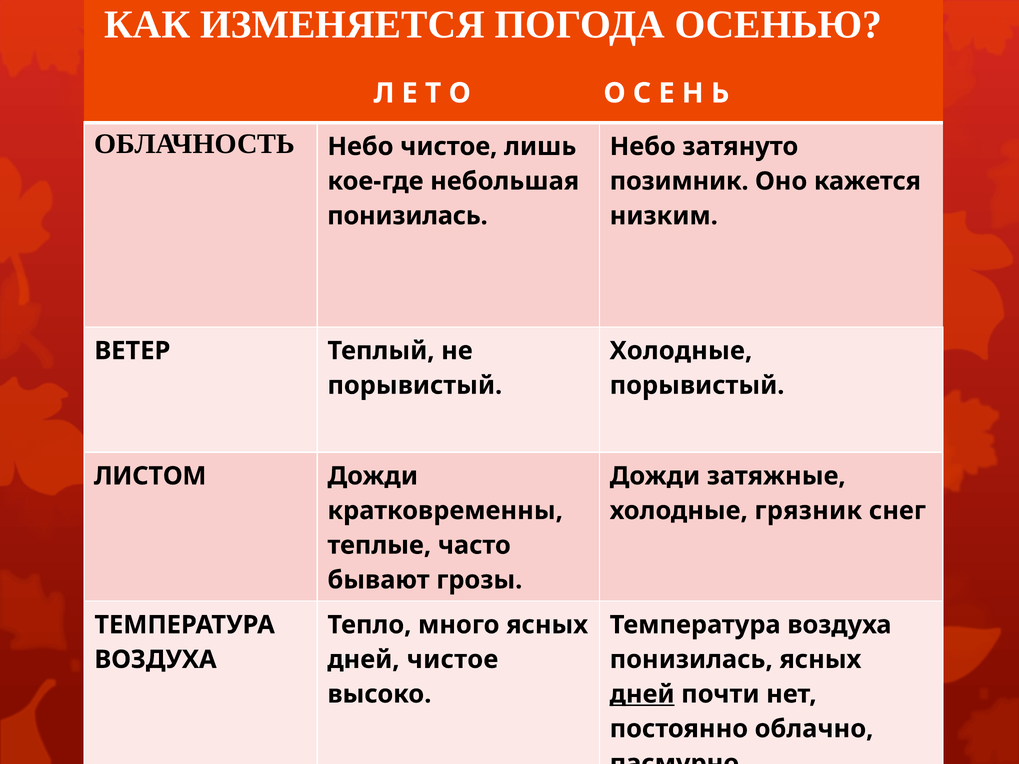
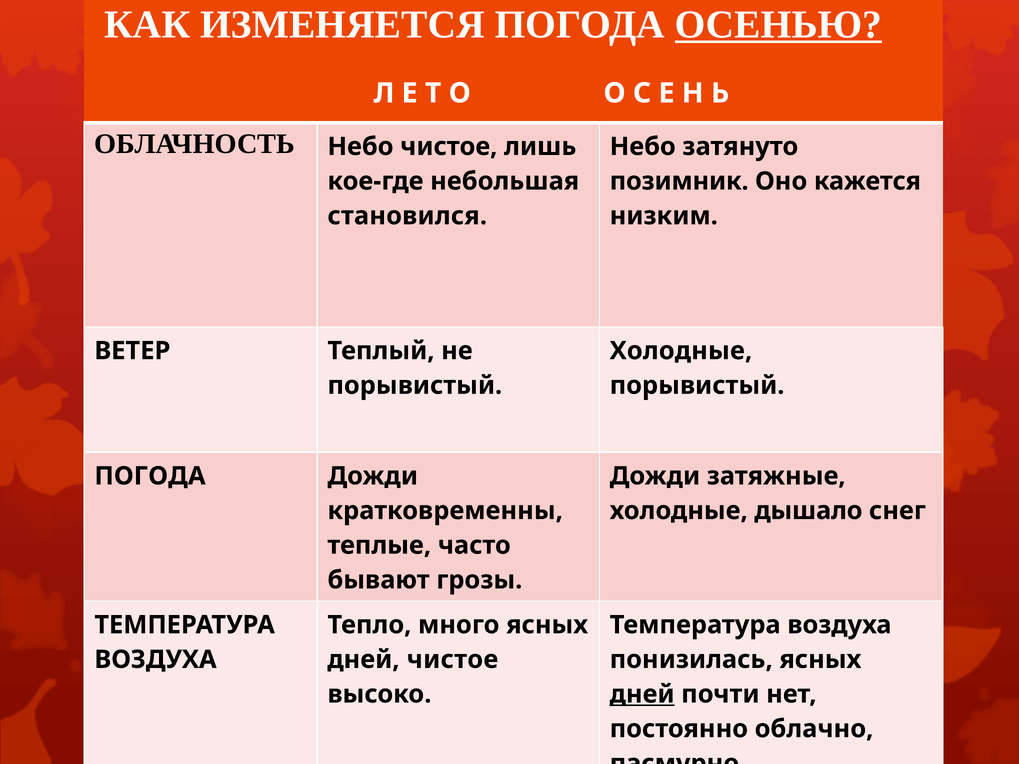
ОСЕНЬЮ underline: none -> present
понизилась at (407, 216): понизилась -> становился
ЛИСТОМ at (150, 476): ЛИСТОМ -> ПОГОДА
грязник: грязник -> дышало
